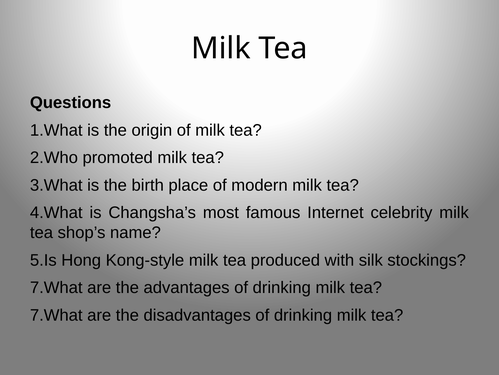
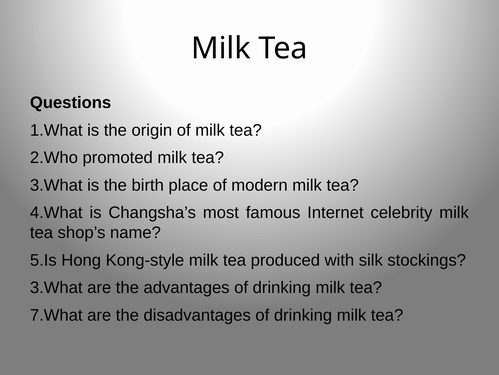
7.What at (56, 287): 7.What -> 3.What
